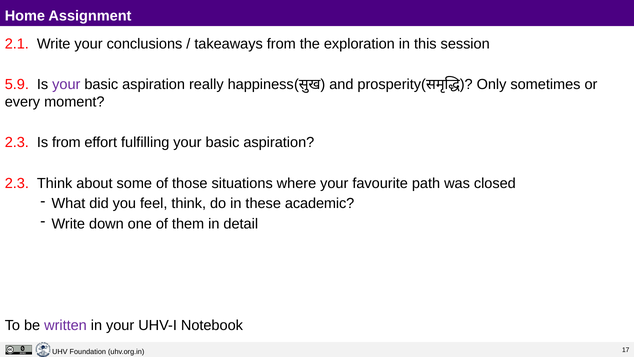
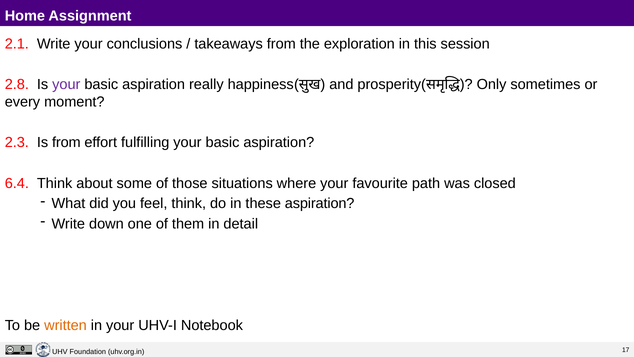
5.9: 5.9 -> 2.8
2.3 at (17, 183): 2.3 -> 6.4
these academic: academic -> aspiration
written colour: purple -> orange
